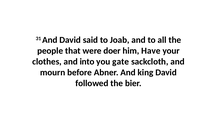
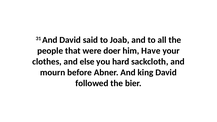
into: into -> else
gate: gate -> hard
